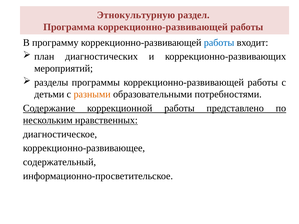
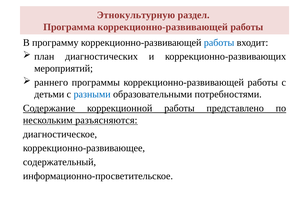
разделы: разделы -> раннего
разными colour: orange -> blue
нравственных: нравственных -> разъясняются
